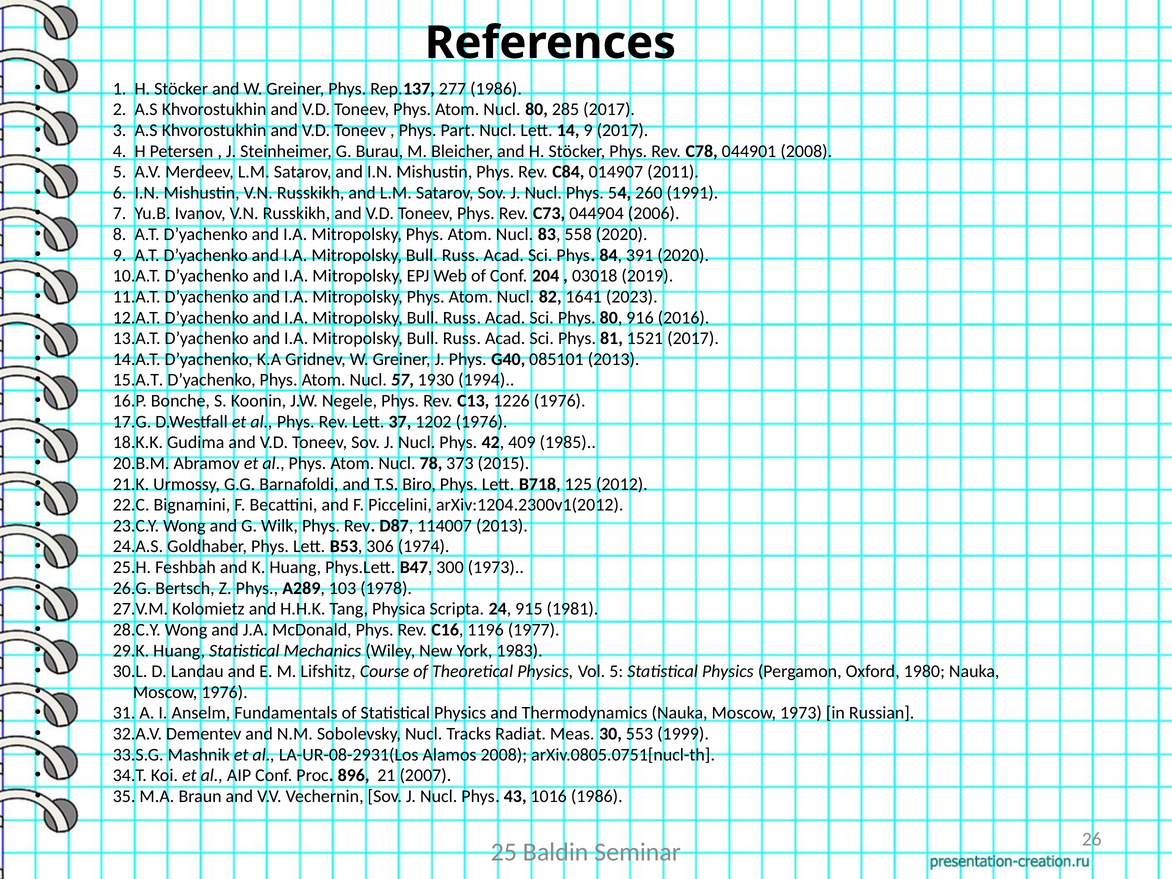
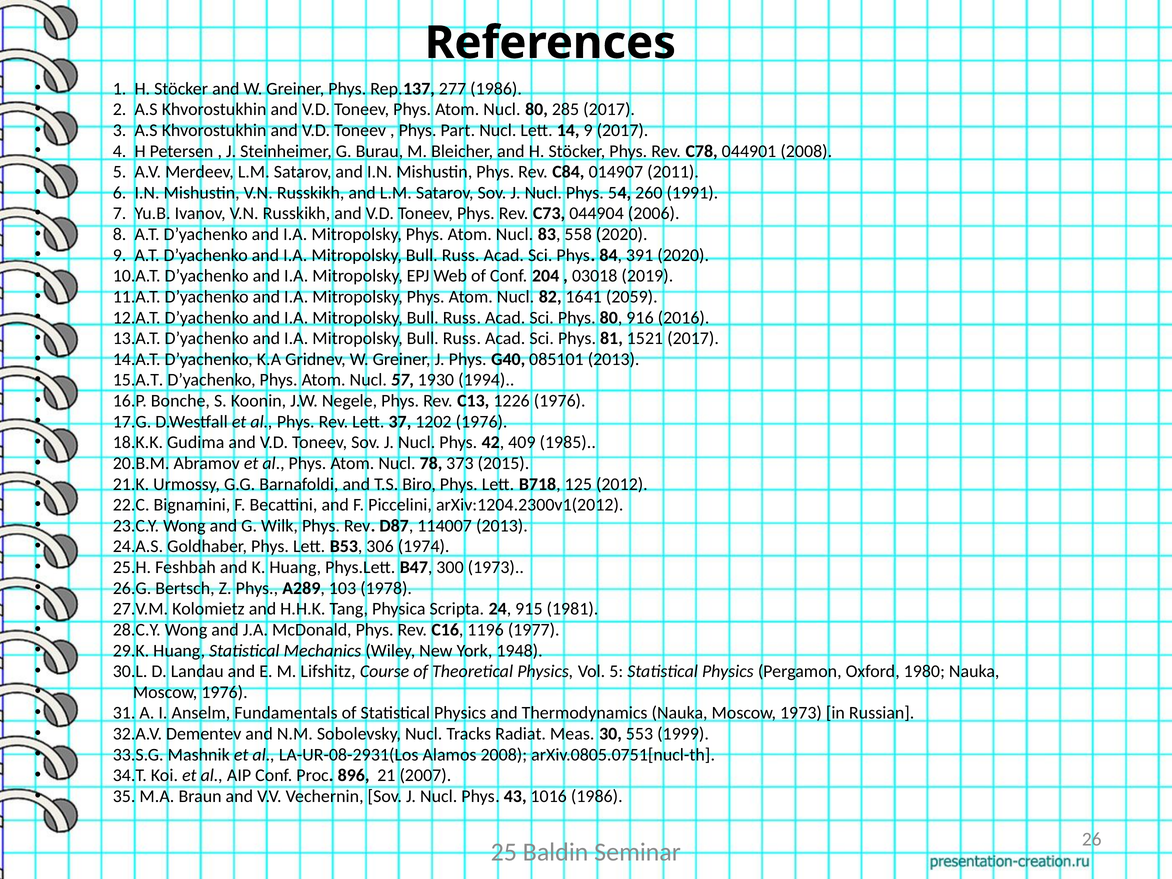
2023: 2023 -> 2059
1983: 1983 -> 1948
